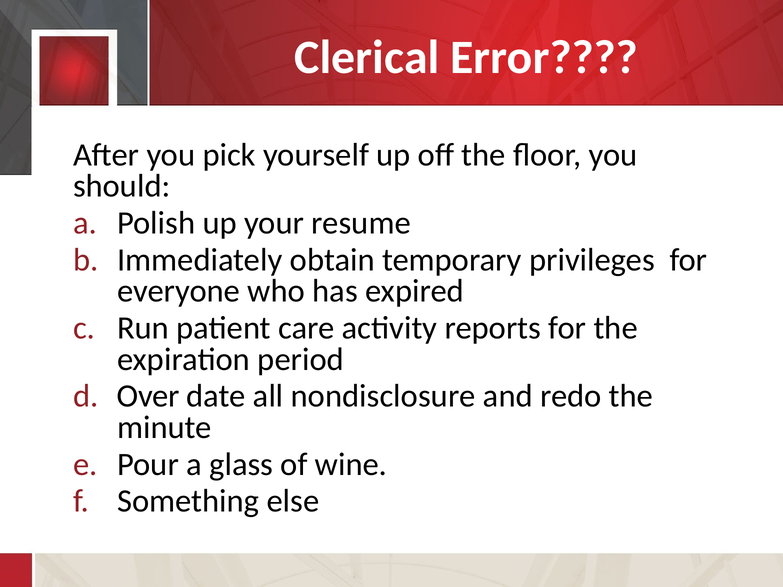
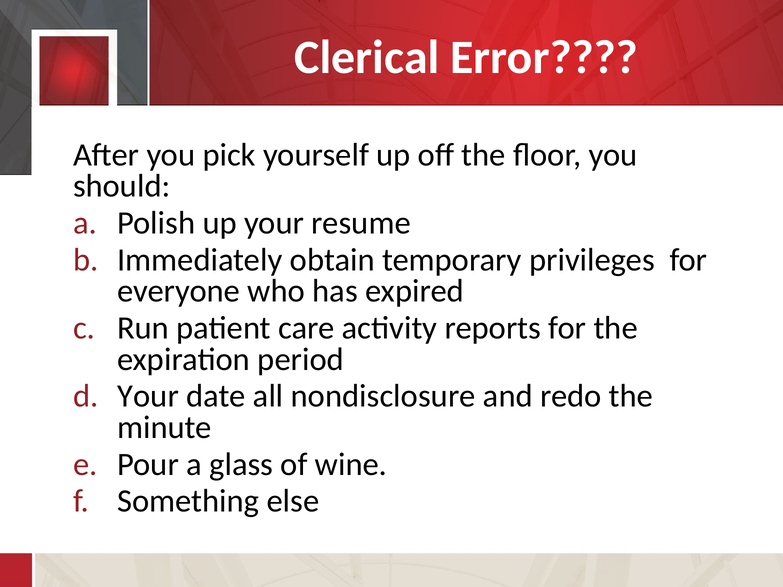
Over at (148, 396): Over -> Your
